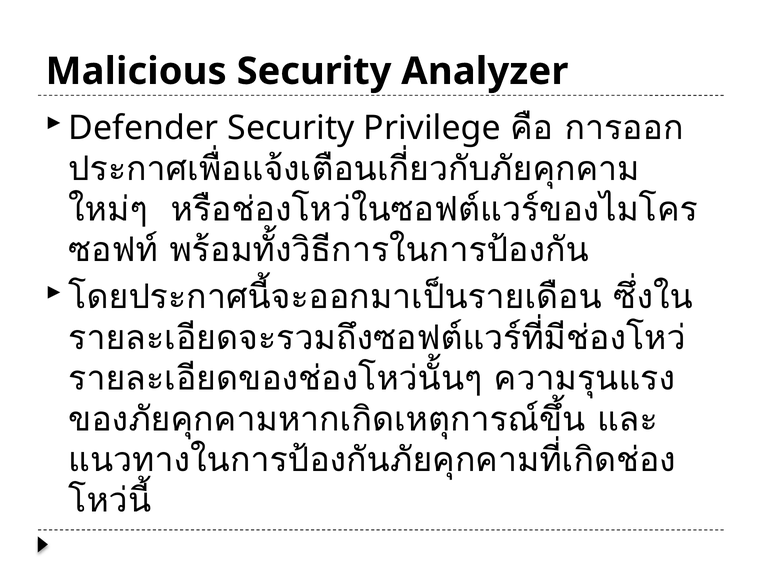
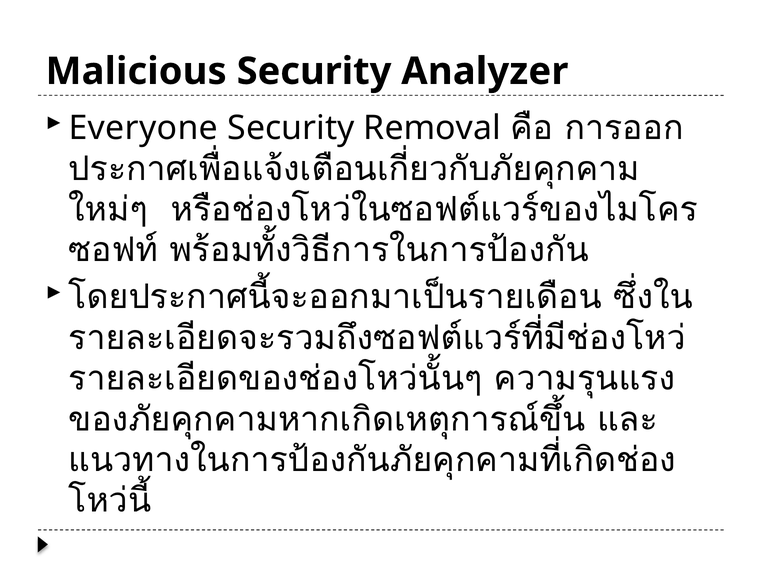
Defender: Defender -> Everyone
Privilege: Privilege -> Removal
